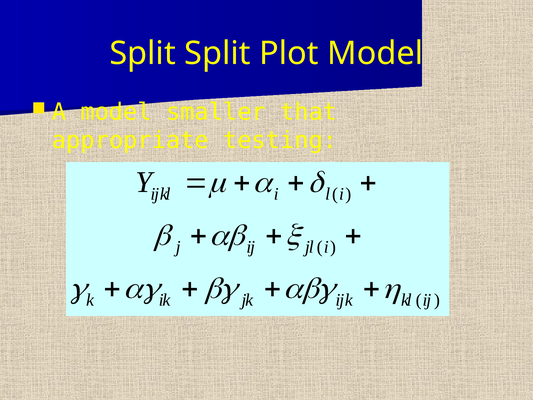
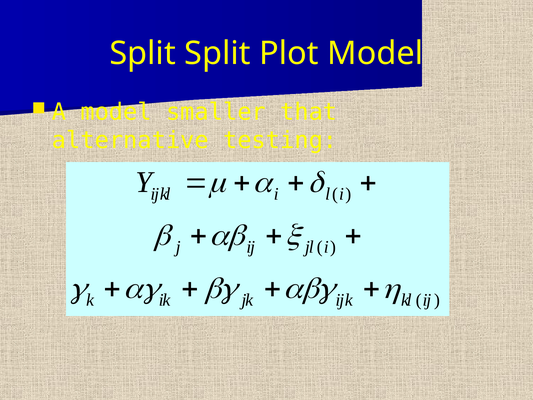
appropriate: appropriate -> alternative
